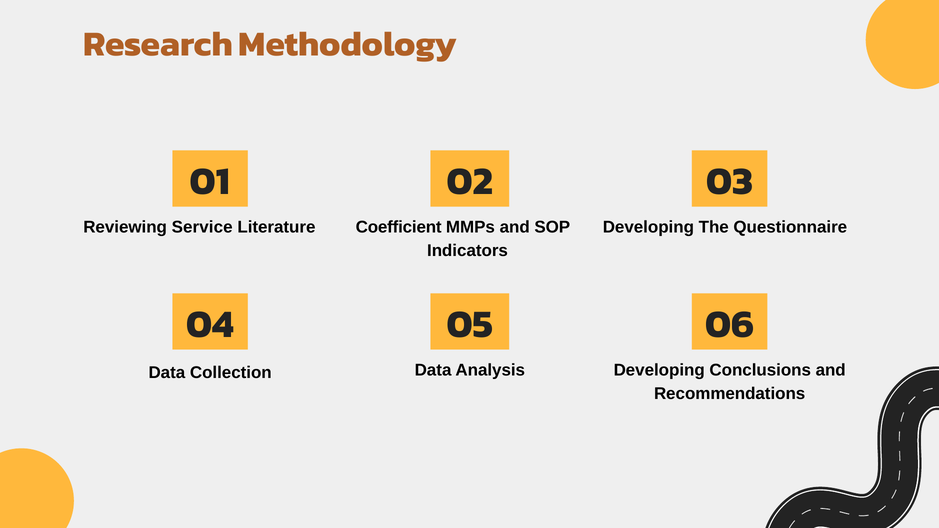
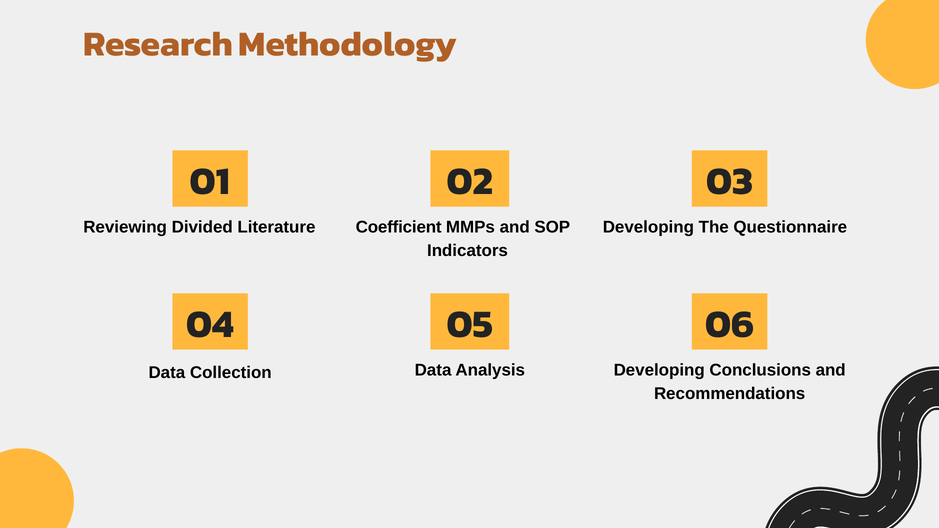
Service: Service -> Divided
